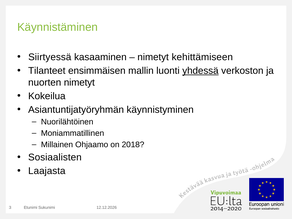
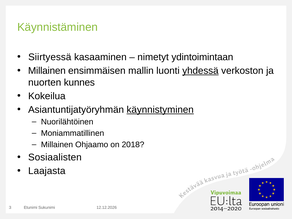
kehittämiseen: kehittämiseen -> ydintoimintaan
Tilanteet at (47, 71): Tilanteet -> Millainen
nuorten nimetyt: nimetyt -> kunnes
käynnistyminen underline: none -> present
